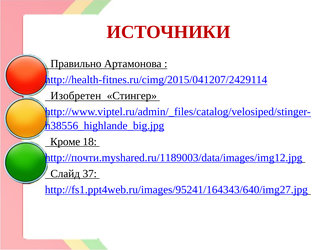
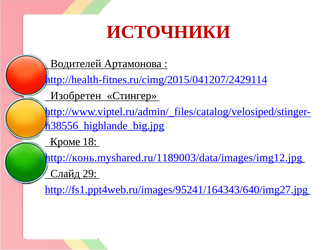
Правильно: Правильно -> Водителей
http://почти.myshared.ru/1189003/data/images/img12.jpg: http://почти.myshared.ru/1189003/data/images/img12.jpg -> http://конь.myshared.ru/1189003/data/images/img12.jpg
37: 37 -> 29
